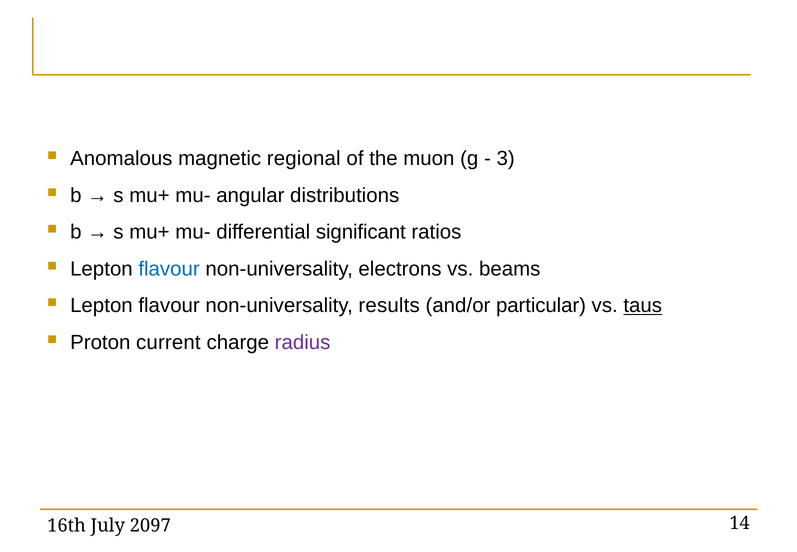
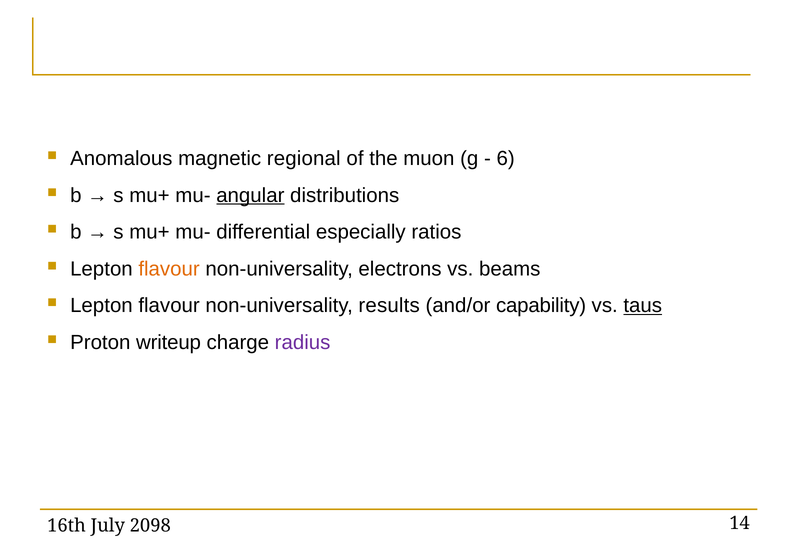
3: 3 -> 6
angular underline: none -> present
significant: significant -> especially
flavour at (169, 269) colour: blue -> orange
particular: particular -> capability
current: current -> writeup
2097: 2097 -> 2098
